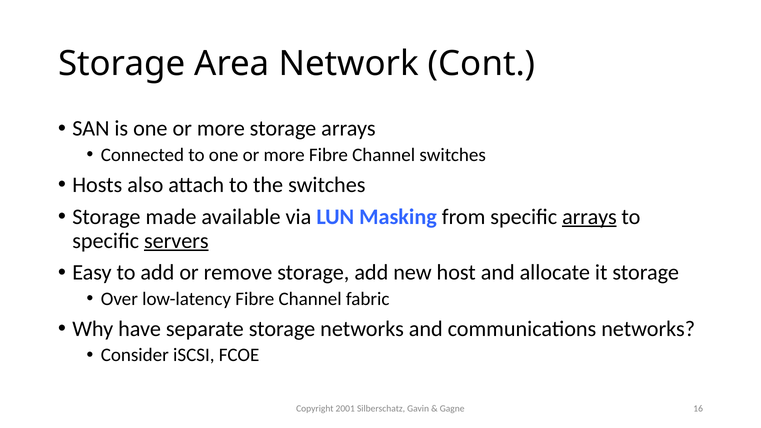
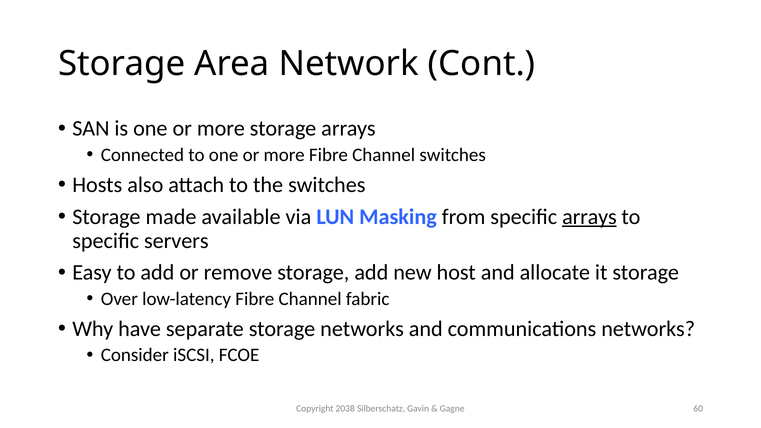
servers underline: present -> none
2001: 2001 -> 2038
16: 16 -> 60
